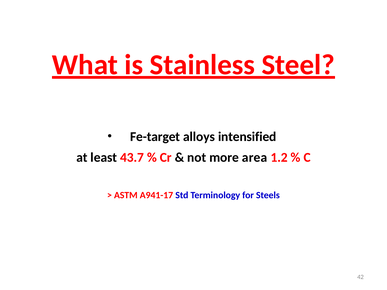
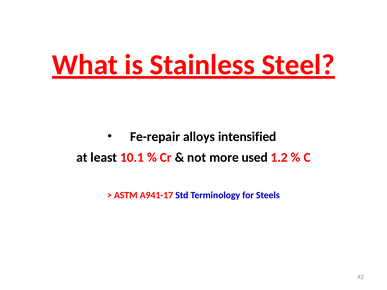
Fe-target: Fe-target -> Fe-repair
43.7: 43.7 -> 10.1
area: area -> used
